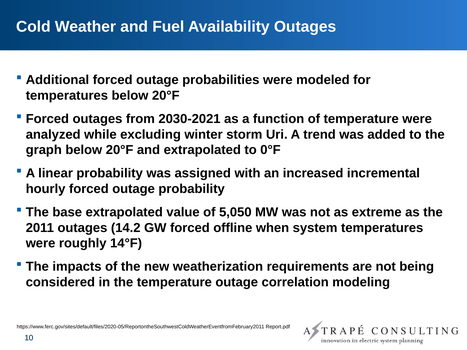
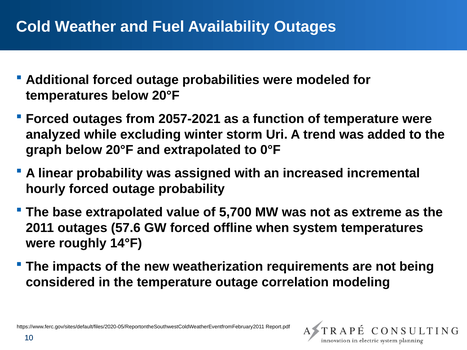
2030-2021: 2030-2021 -> 2057-2021
5,050: 5,050 -> 5,700
14.2: 14.2 -> 57.6
